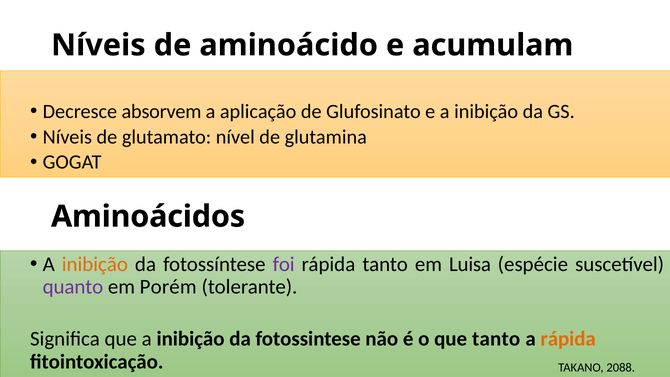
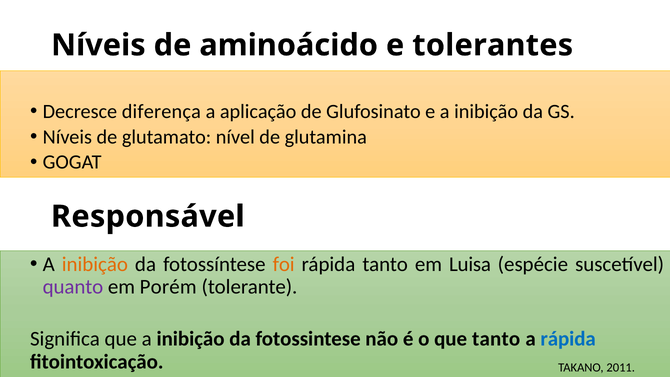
acumulam: acumulam -> tolerantes
absorvem: absorvem -> diferença
Aminoácidos: Aminoácidos -> Responsável
foi colour: purple -> orange
rápida at (568, 339) colour: orange -> blue
2088: 2088 -> 2011
